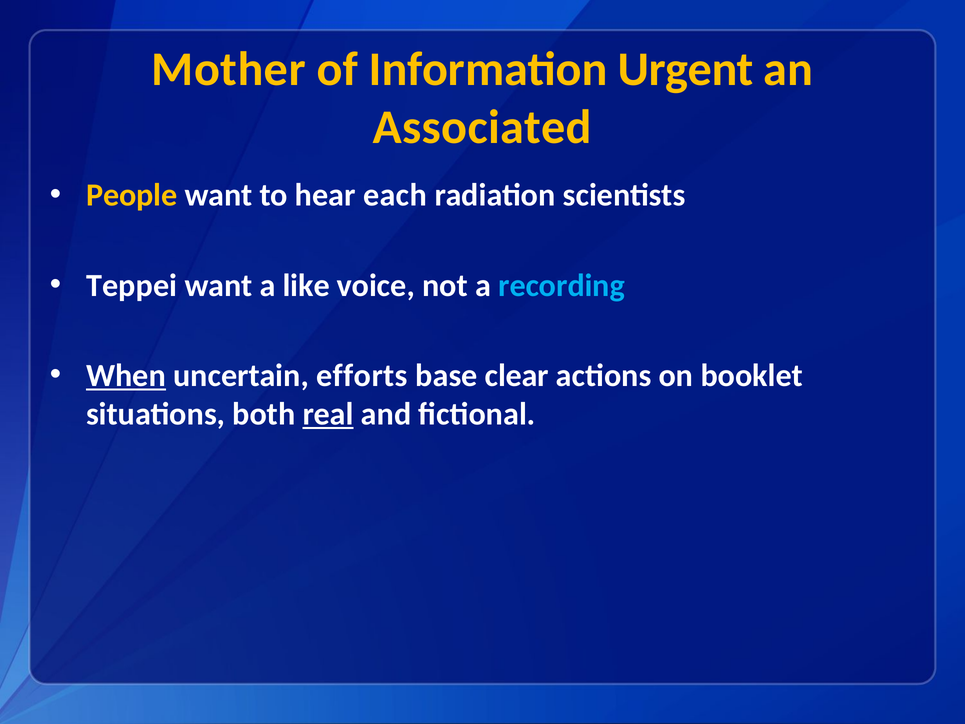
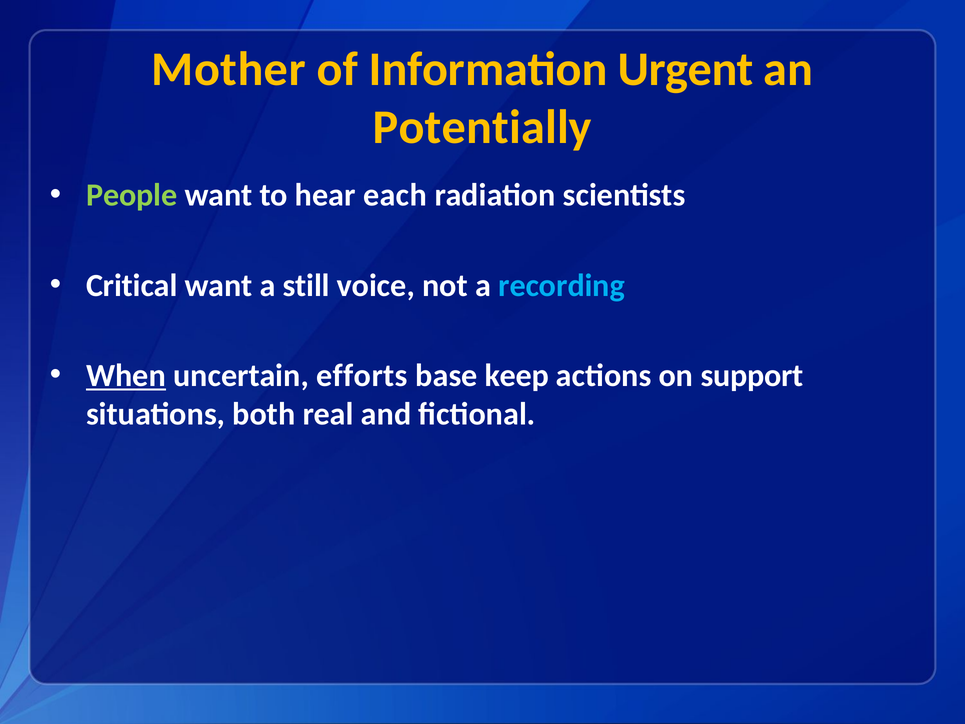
Associated: Associated -> Potentially
People colour: yellow -> light green
Teppei: Teppei -> Critical
like: like -> still
clear: clear -> keep
booklet: booklet -> support
real underline: present -> none
